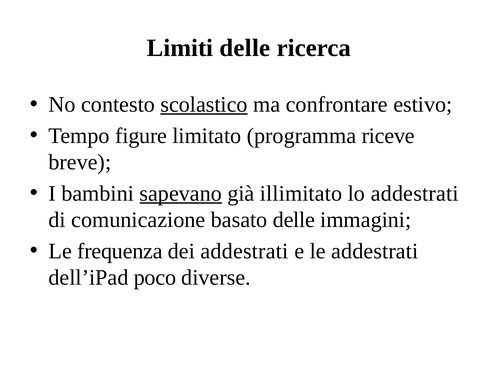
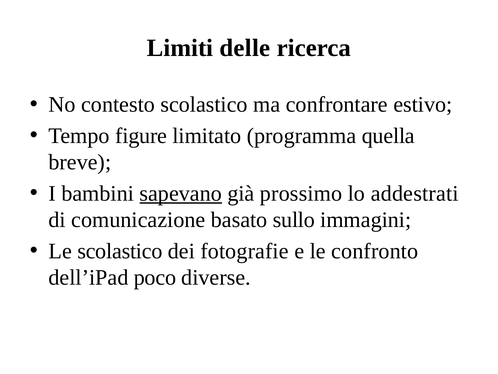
scolastico at (204, 104) underline: present -> none
riceve: riceve -> quella
illimitato: illimitato -> prossimo
basato delle: delle -> sullo
Le frequenza: frequenza -> scolastico
dei addestrati: addestrati -> fotografie
le addestrati: addestrati -> confronto
